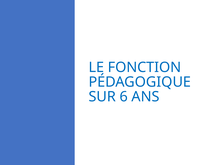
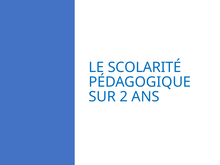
FONCTION: FONCTION -> SCOLARITÉ
6: 6 -> 2
